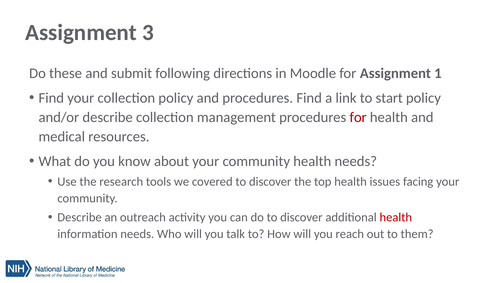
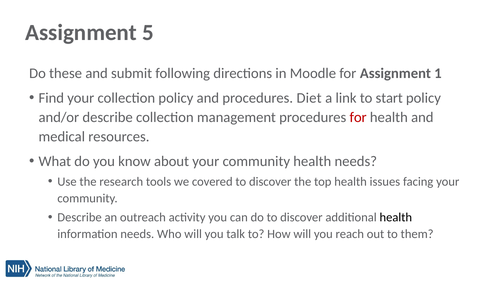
3: 3 -> 5
procedures Find: Find -> Diet
health at (396, 217) colour: red -> black
